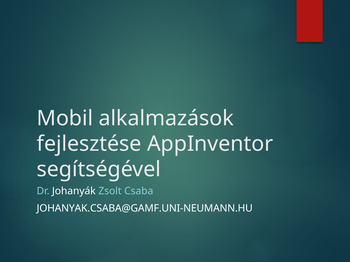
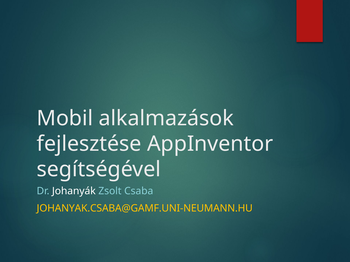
JOHANYAK.CSABA@GAMF.UNI-NEUMANN.HU colour: white -> yellow
